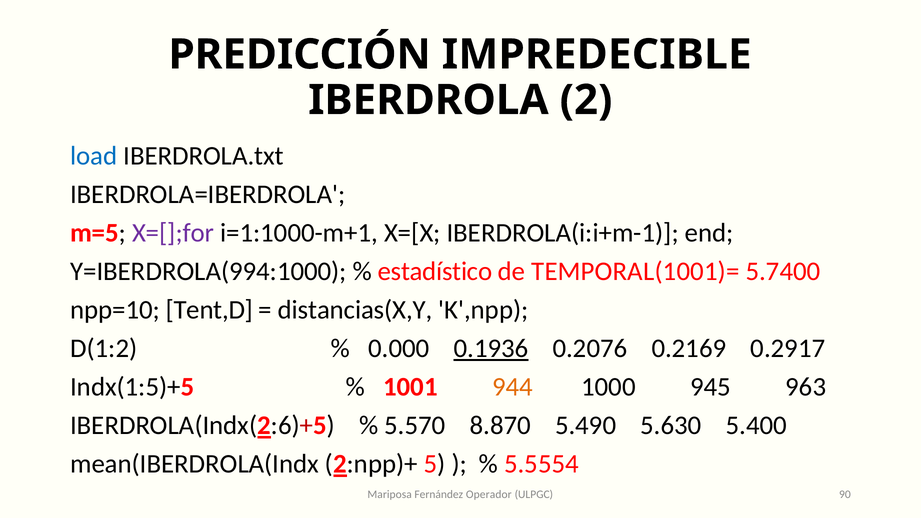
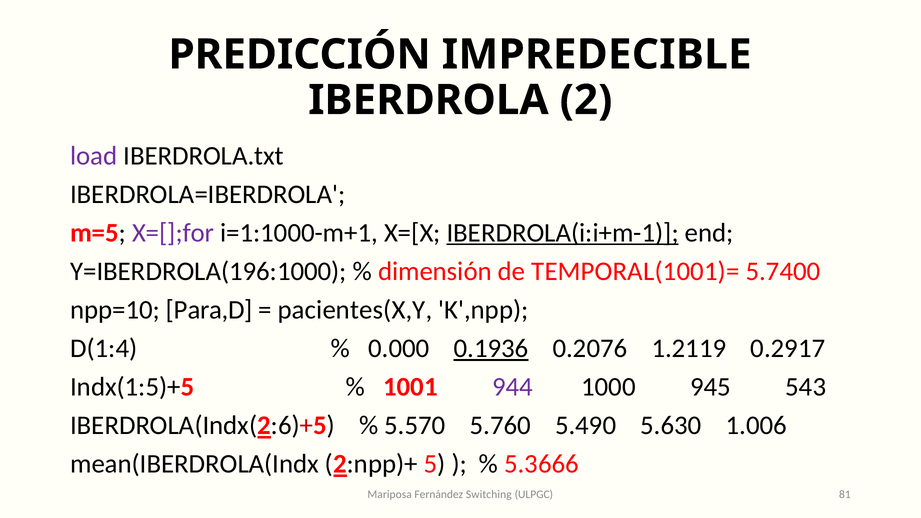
load colour: blue -> purple
IBERDROLA(i:i+m-1 underline: none -> present
Y=IBERDROLA(994:1000: Y=IBERDROLA(994:1000 -> Y=IBERDROLA(196:1000
estadístico: estadístico -> dimensión
Tent,D: Tent,D -> Para,D
distancias(X,Y: distancias(X,Y -> pacientes(X,Y
D(1:2: D(1:2 -> D(1:4
0.2169: 0.2169 -> 1.2119
944 colour: orange -> purple
963: 963 -> 543
8.870: 8.870 -> 5.760
5.400: 5.400 -> 1.006
5.5554: 5.5554 -> 5.3666
Operador: Operador -> Switching
90: 90 -> 81
